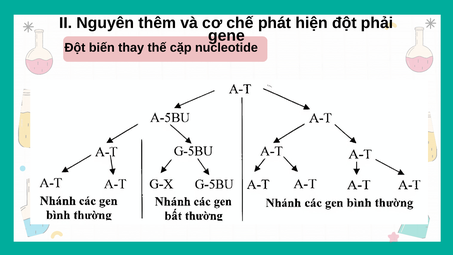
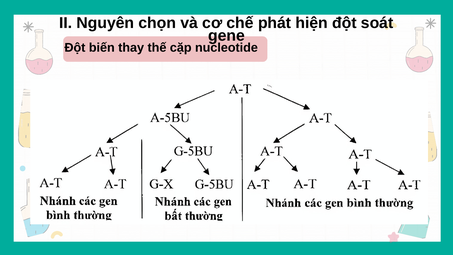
thêm: thêm -> chọn
phải: phải -> soát
